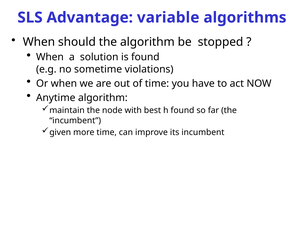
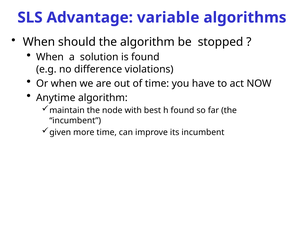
sometime: sometime -> difference
